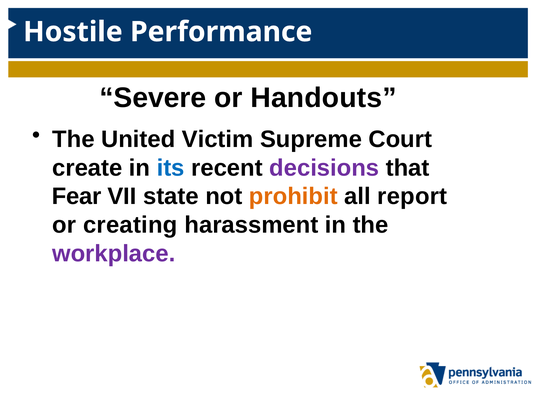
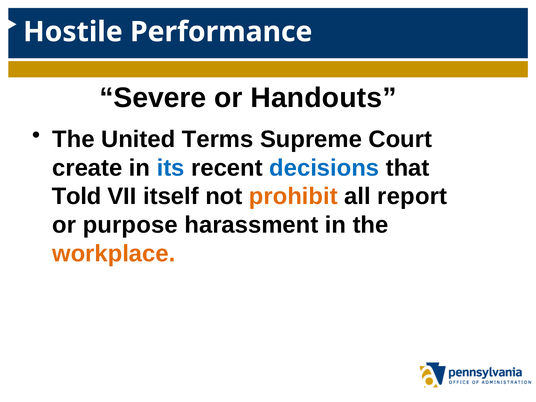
Victim: Victim -> Terms
decisions colour: purple -> blue
Fear: Fear -> Told
state: state -> itself
creating: creating -> purpose
workplace colour: purple -> orange
